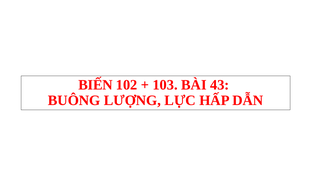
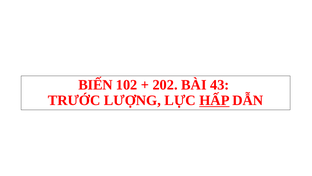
103: 103 -> 202
BUÔNG: BUÔNG -> TRƯỚC
HẤP underline: none -> present
